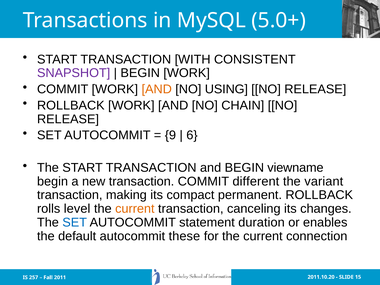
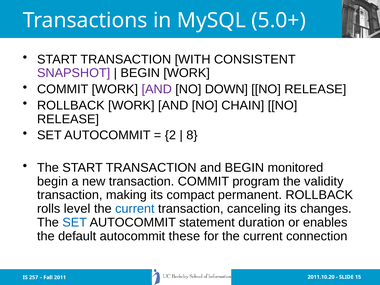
AND at (157, 89) colour: orange -> purple
USING: USING -> DOWN
9: 9 -> 2
6: 6 -> 8
viewname: viewname -> monitored
different: different -> program
variant: variant -> validity
current at (135, 209) colour: orange -> blue
